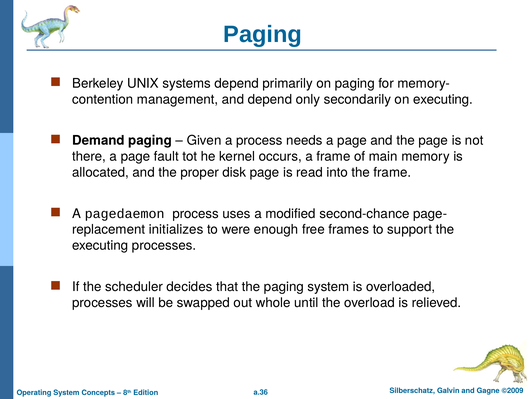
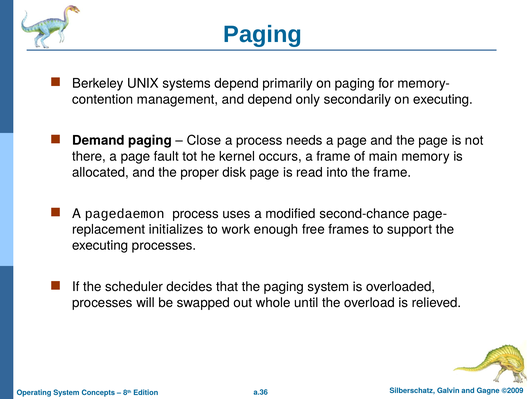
Given: Given -> Close
were: were -> work
